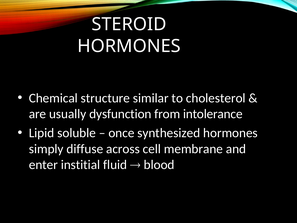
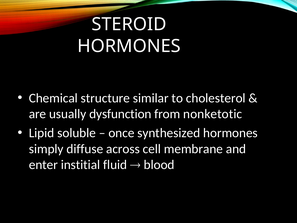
intolerance: intolerance -> nonketotic
